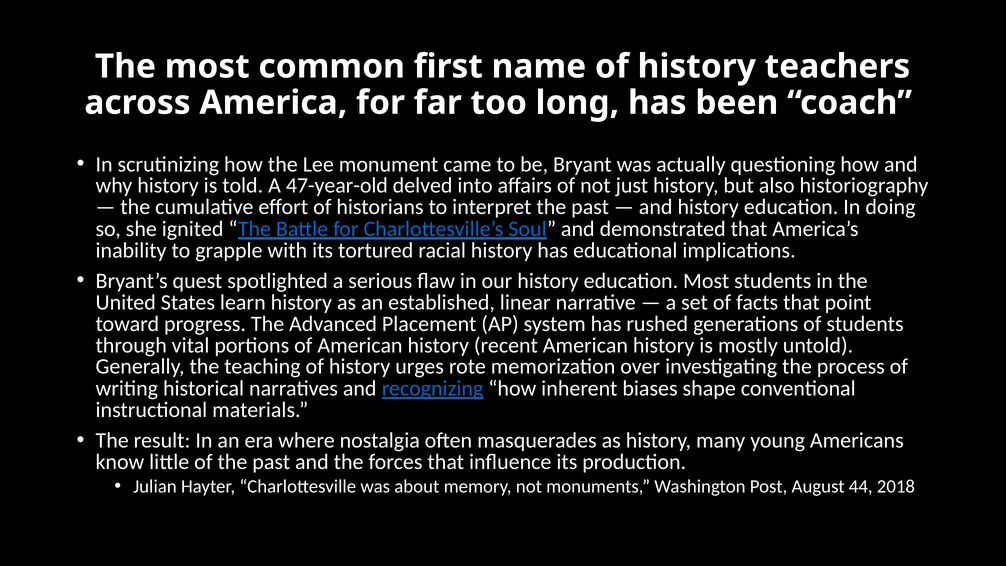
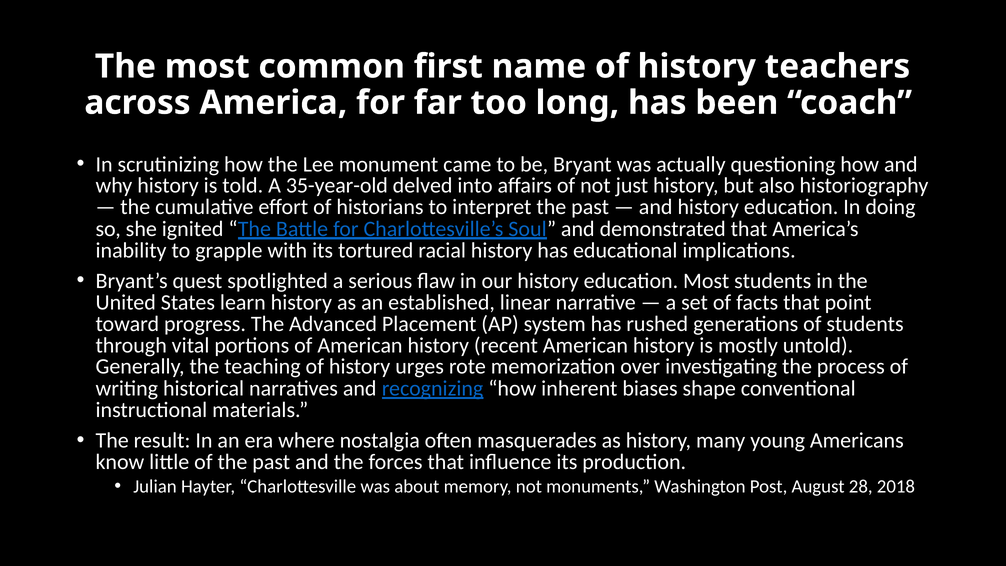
47-year-old: 47-year-old -> 35-year-old
44: 44 -> 28
